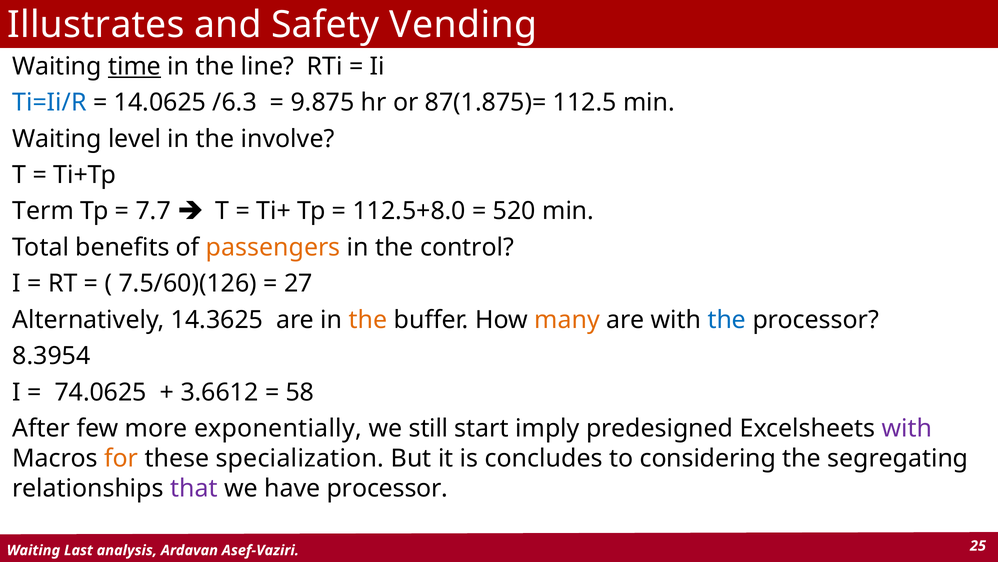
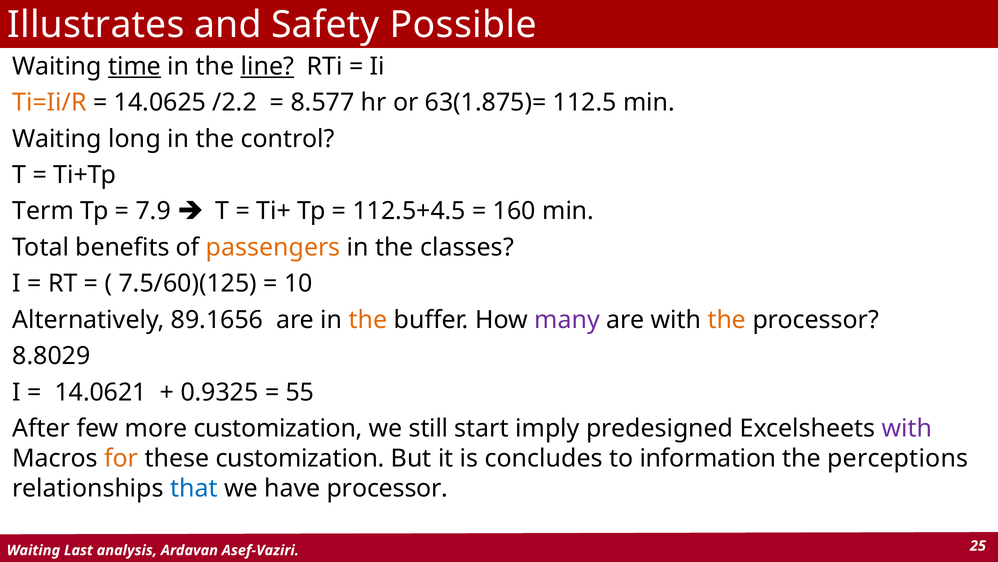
Vending: Vending -> Possible
line underline: none -> present
Ti=Ii/R colour: blue -> orange
/6.3: /6.3 -> /2.2
9.875: 9.875 -> 8.577
87(1.875)=: 87(1.875)= -> 63(1.875)=
level: level -> long
involve: involve -> control
7.7: 7.7 -> 7.9
112.5+8.0: 112.5+8.0 -> 112.5+4.5
520: 520 -> 160
control: control -> classes
7.5/60)(126: 7.5/60)(126 -> 7.5/60)(125
27: 27 -> 10
14.3625: 14.3625 -> 89.1656
many colour: orange -> purple
the at (727, 320) colour: blue -> orange
8.3954: 8.3954 -> 8.8029
74.0625: 74.0625 -> 14.0621
3.6612: 3.6612 -> 0.9325
58: 58 -> 55
more exponentially: exponentially -> customization
these specialization: specialization -> customization
considering: considering -> information
segregating: segregating -> perceptions
that colour: purple -> blue
